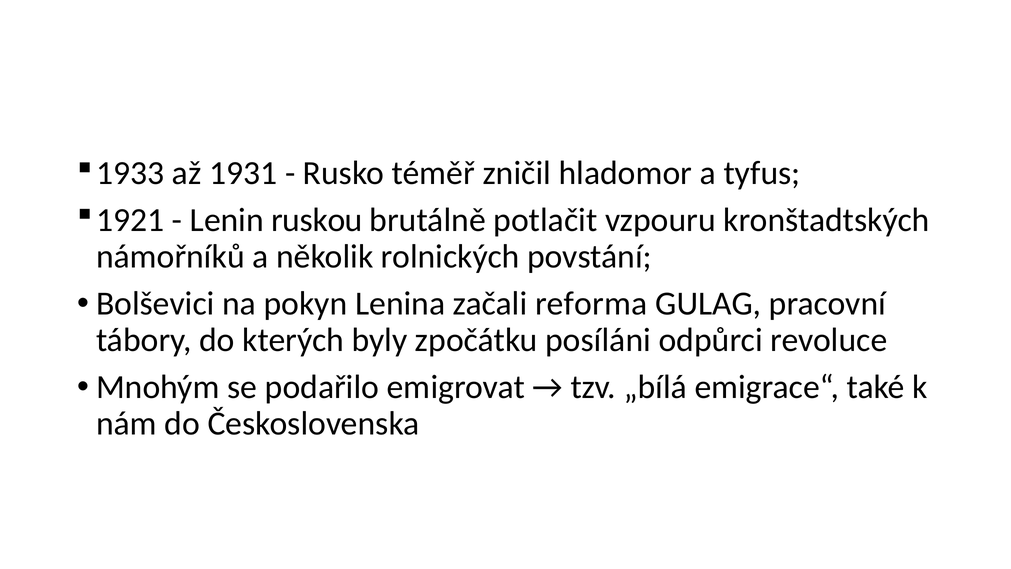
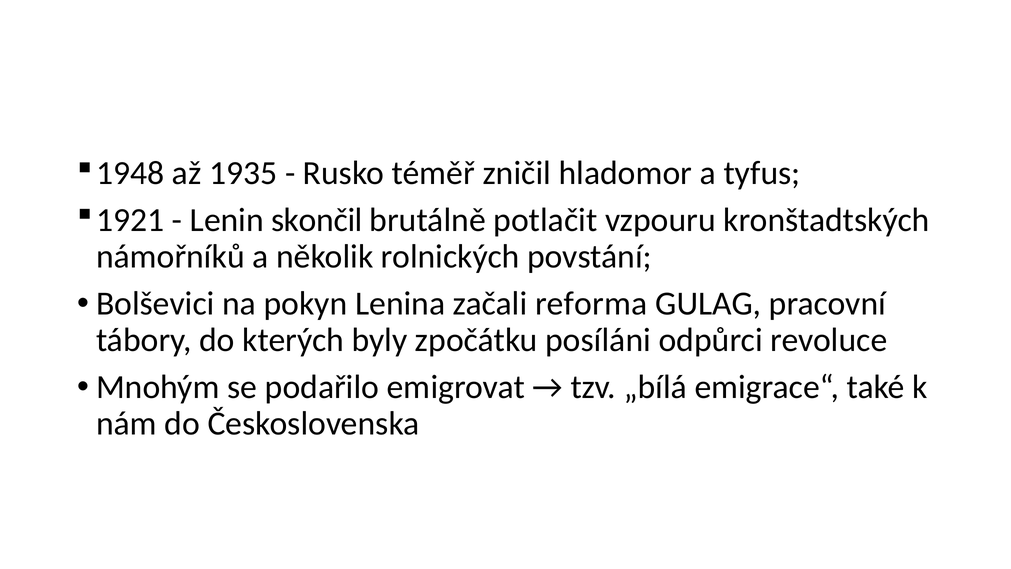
1933: 1933 -> 1948
1931: 1931 -> 1935
ruskou: ruskou -> skončil
